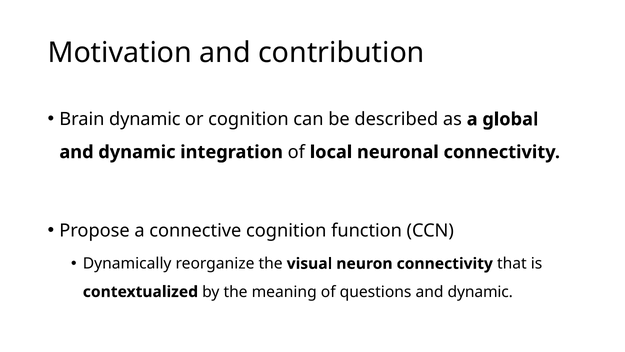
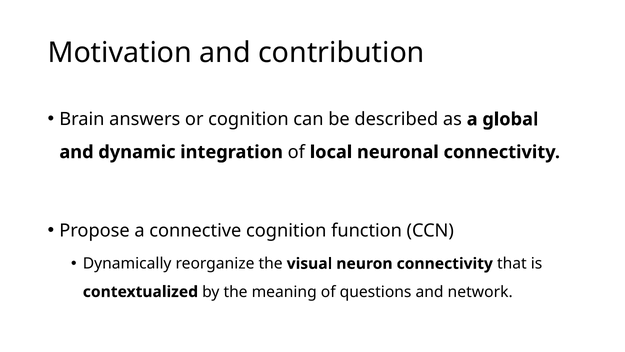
Brain dynamic: dynamic -> answers
questions and dynamic: dynamic -> network
